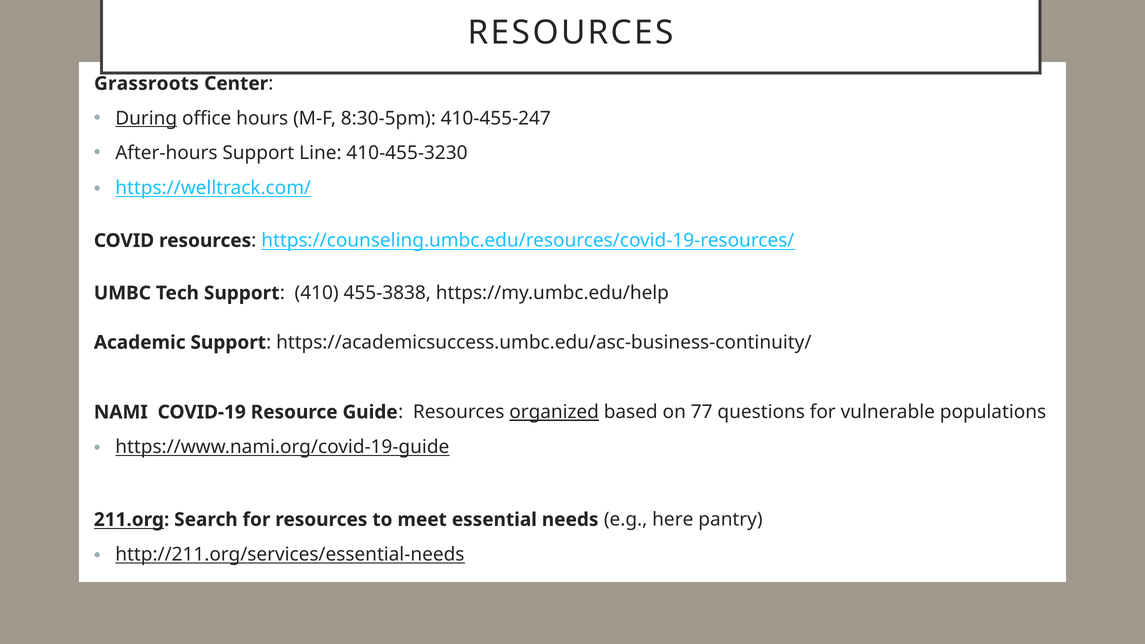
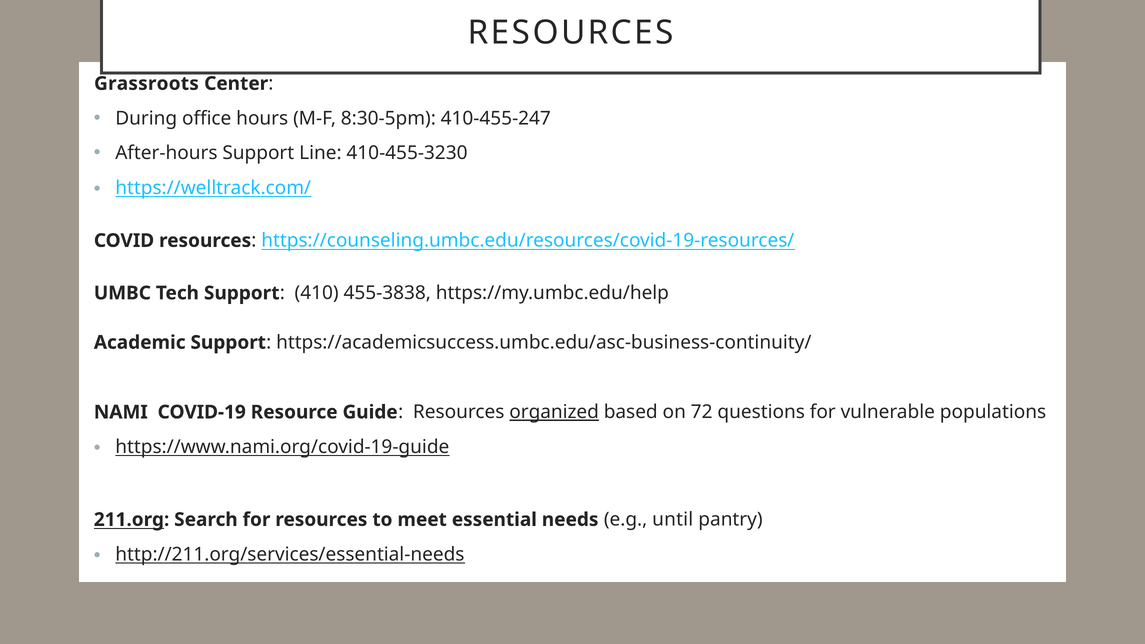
During underline: present -> none
77: 77 -> 72
here: here -> until
